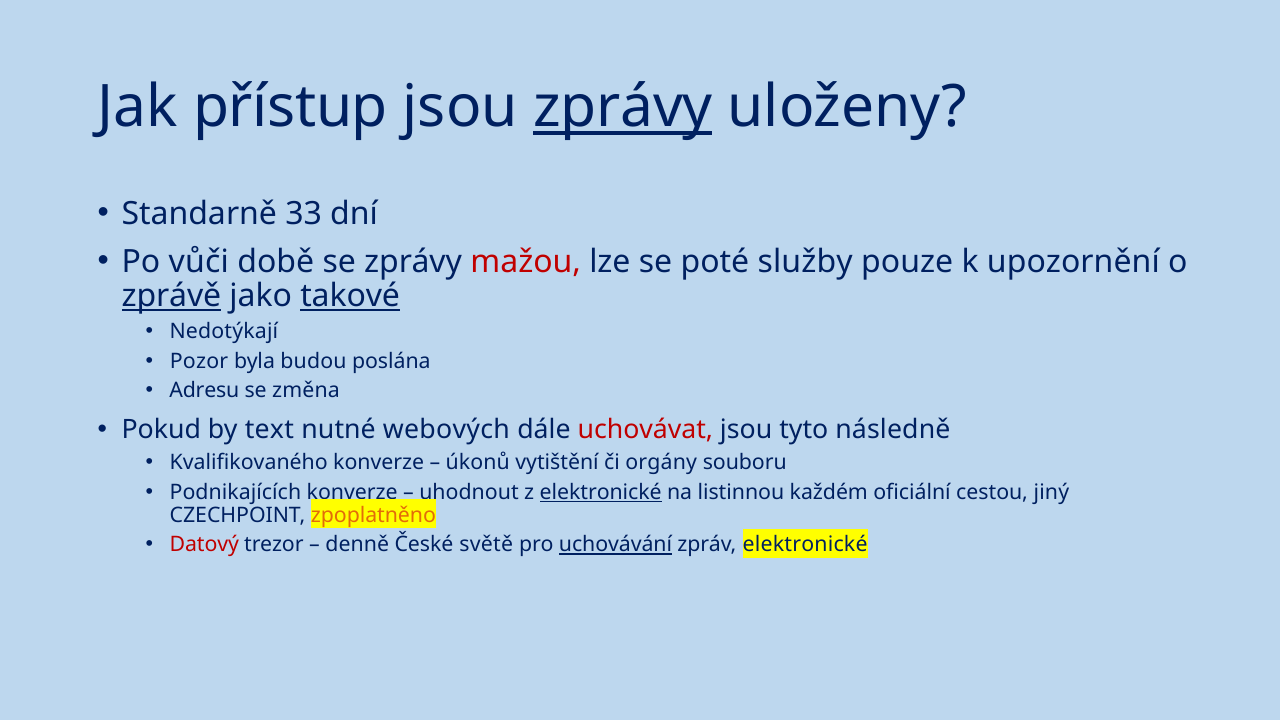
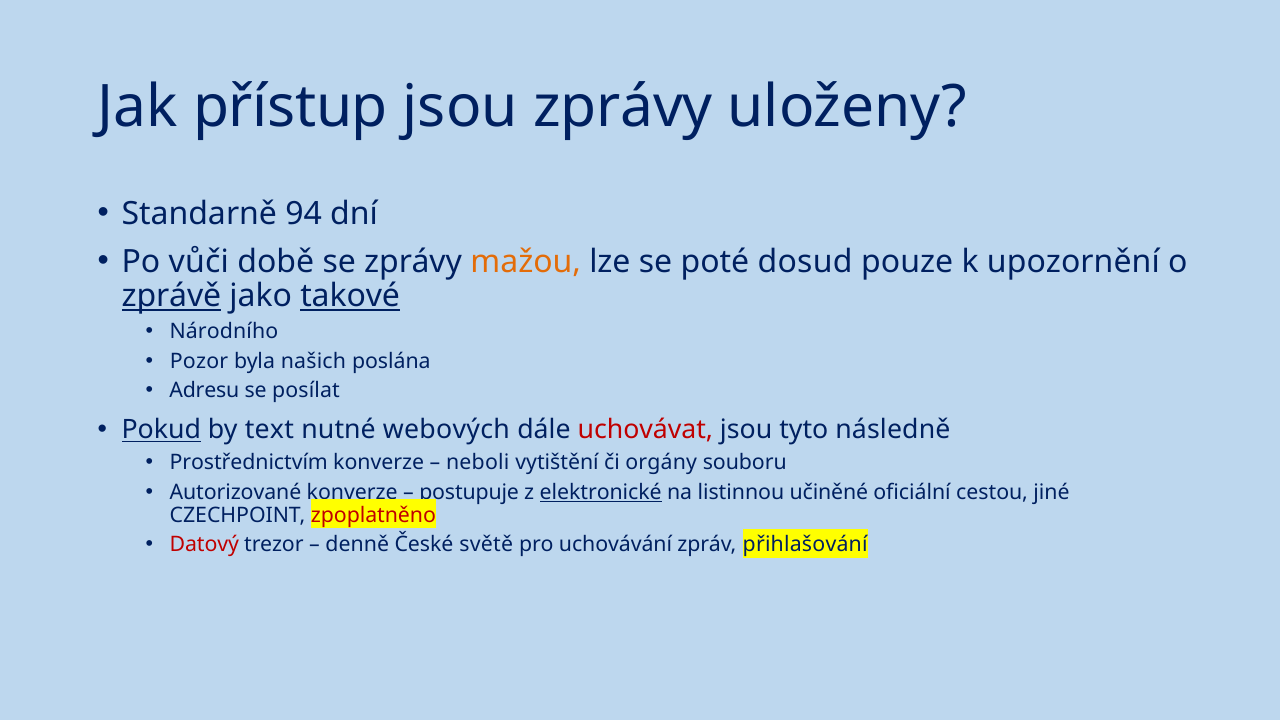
zprávy at (623, 108) underline: present -> none
33: 33 -> 94
mažou colour: red -> orange
služby: služby -> dosud
Nedotýkají: Nedotýkají -> Národního
budou: budou -> našich
změna: změna -> posílat
Pokud underline: none -> present
Kvalifikovaného: Kvalifikovaného -> Prostřednictvím
úkonů: úkonů -> neboli
Podnikajících: Podnikajících -> Autorizované
uhodnout: uhodnout -> postupuje
každém: každém -> učiněné
jiný: jiný -> jiné
zpoplatněno colour: orange -> red
uchovávání underline: present -> none
zpráv elektronické: elektronické -> přihlašování
